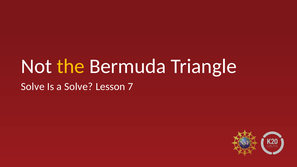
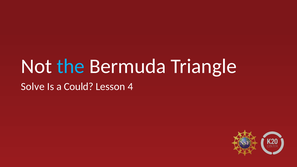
the colour: yellow -> light blue
a Solve: Solve -> Could
7: 7 -> 4
